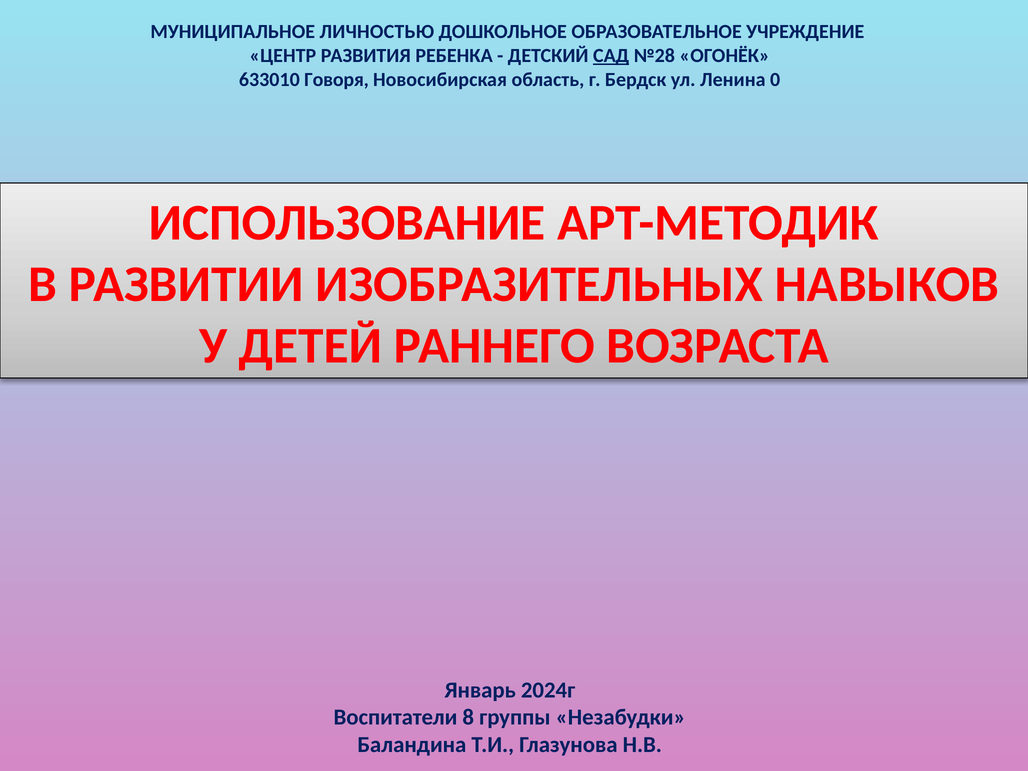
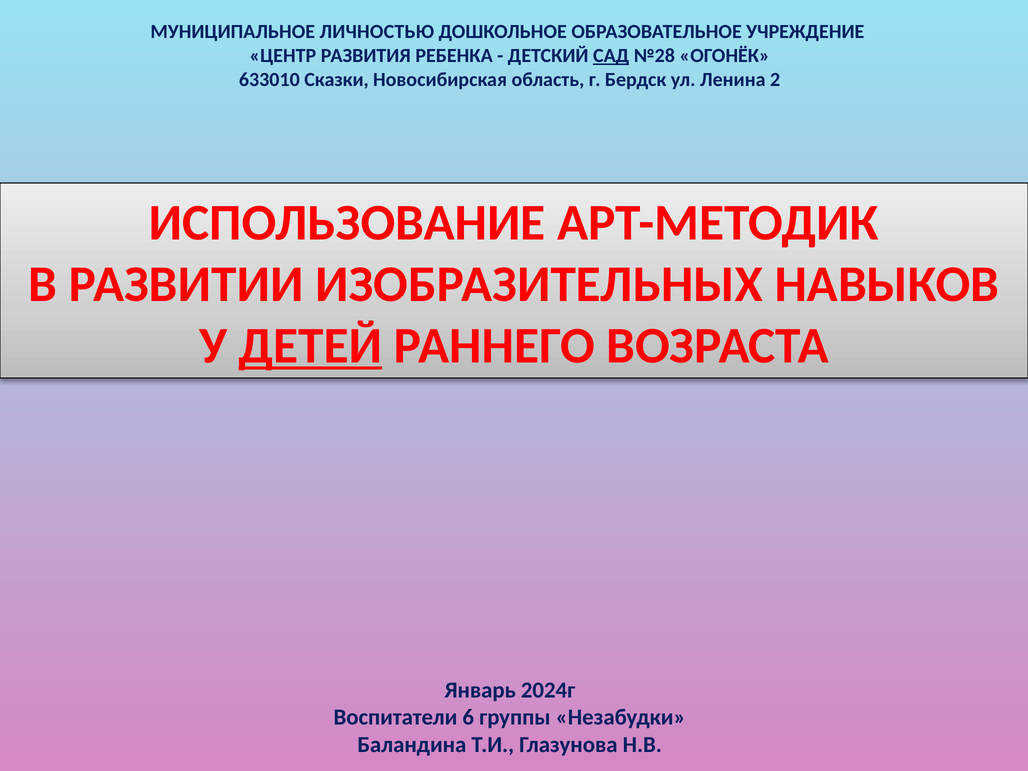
Говоря: Говоря -> Сказки
0: 0 -> 2
ДЕТЕЙ underline: none -> present
8: 8 -> 6
